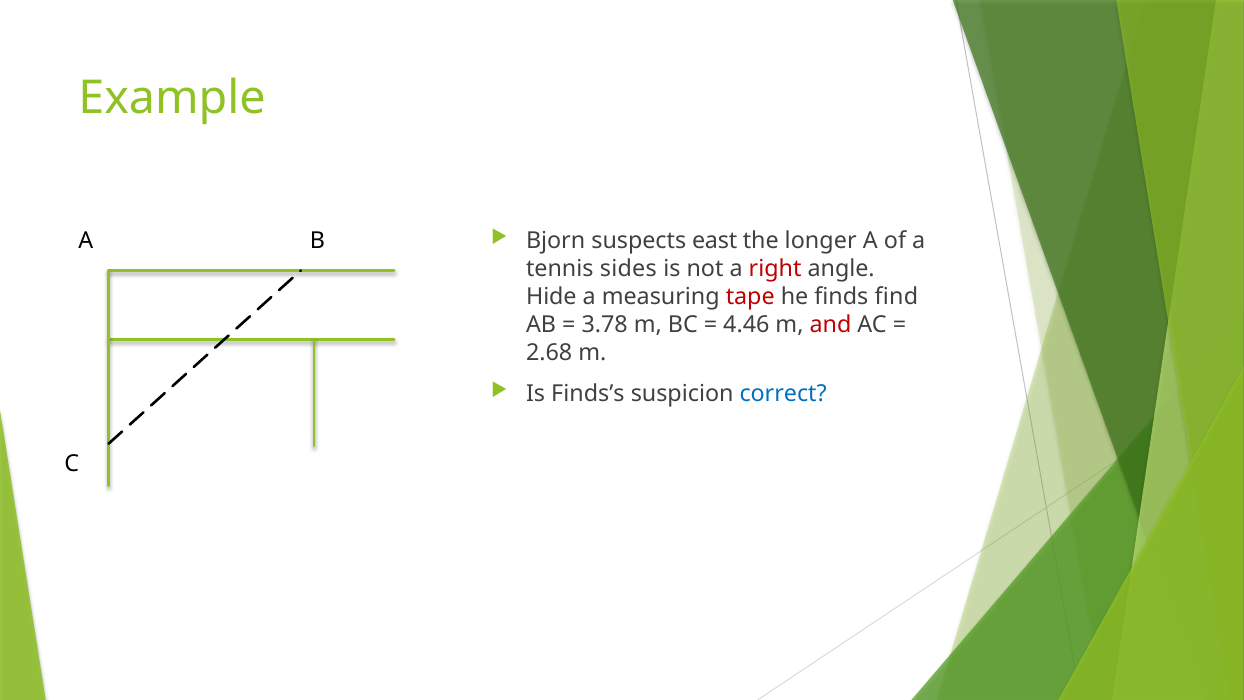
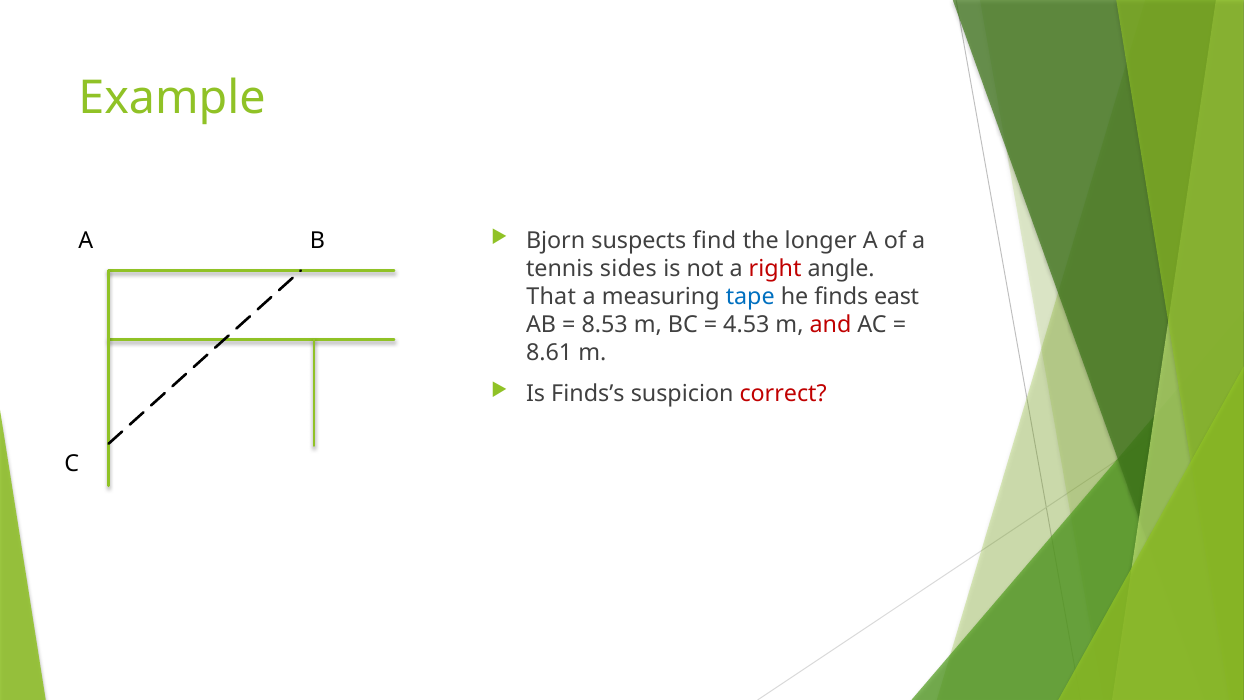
east: east -> find
Hide: Hide -> That
tape colour: red -> blue
find: find -> east
3.78: 3.78 -> 8.53
4.46: 4.46 -> 4.53
2.68: 2.68 -> 8.61
correct colour: blue -> red
